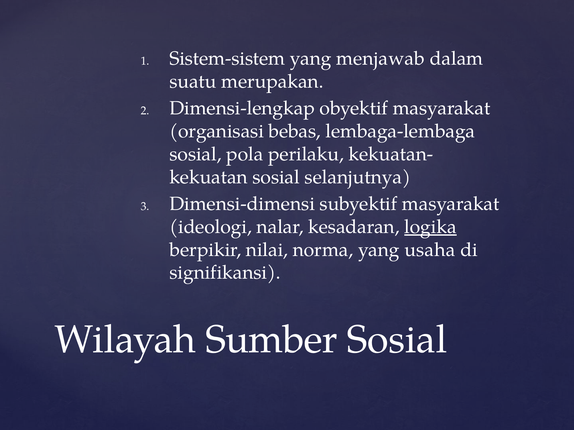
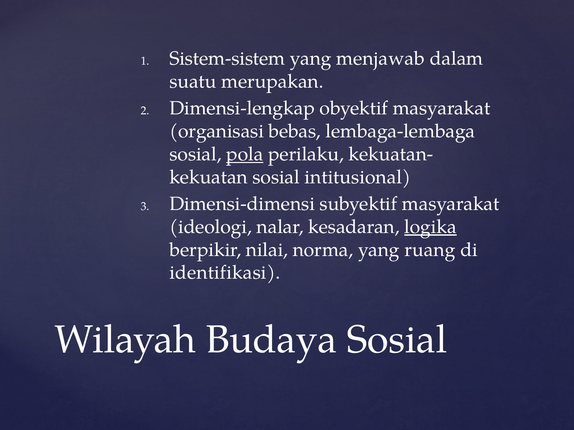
pola underline: none -> present
selanjutnya: selanjutnya -> intitusional
usaha: usaha -> ruang
signifikansi: signifikansi -> identifikasi
Sumber: Sumber -> Budaya
